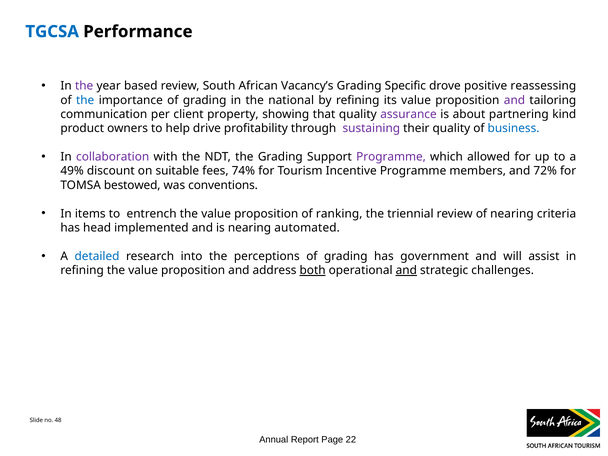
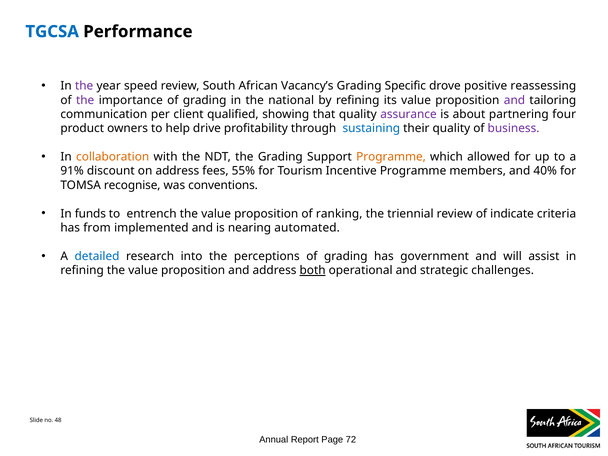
based: based -> speed
the at (85, 100) colour: blue -> purple
property: property -> qualified
kind: kind -> four
sustaining colour: purple -> blue
business colour: blue -> purple
collaboration colour: purple -> orange
Programme at (391, 157) colour: purple -> orange
49%: 49% -> 91%
on suitable: suitable -> address
74%: 74% -> 55%
72%: 72% -> 40%
bestowed: bestowed -> recognise
items: items -> funds
of nearing: nearing -> indicate
head: head -> from
and at (406, 270) underline: present -> none
22: 22 -> 72
